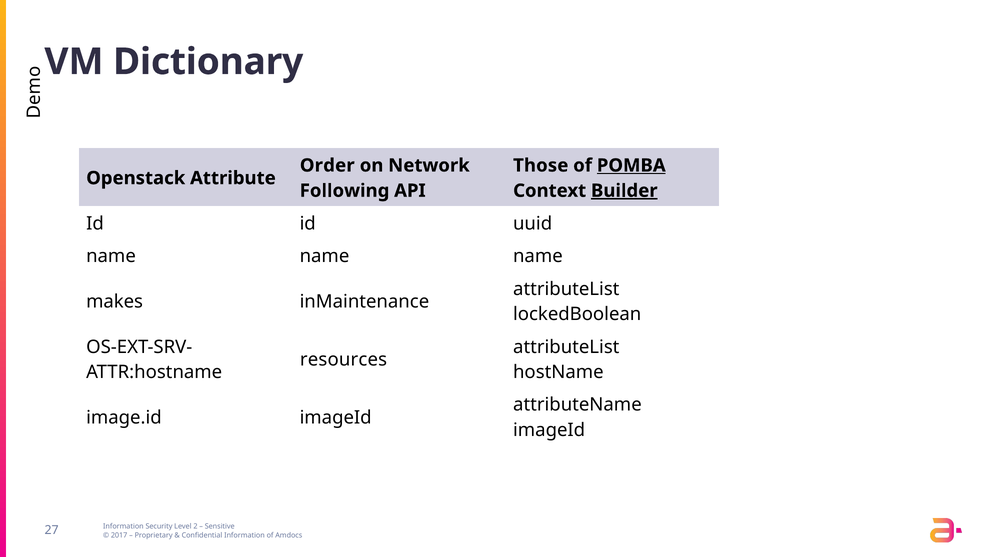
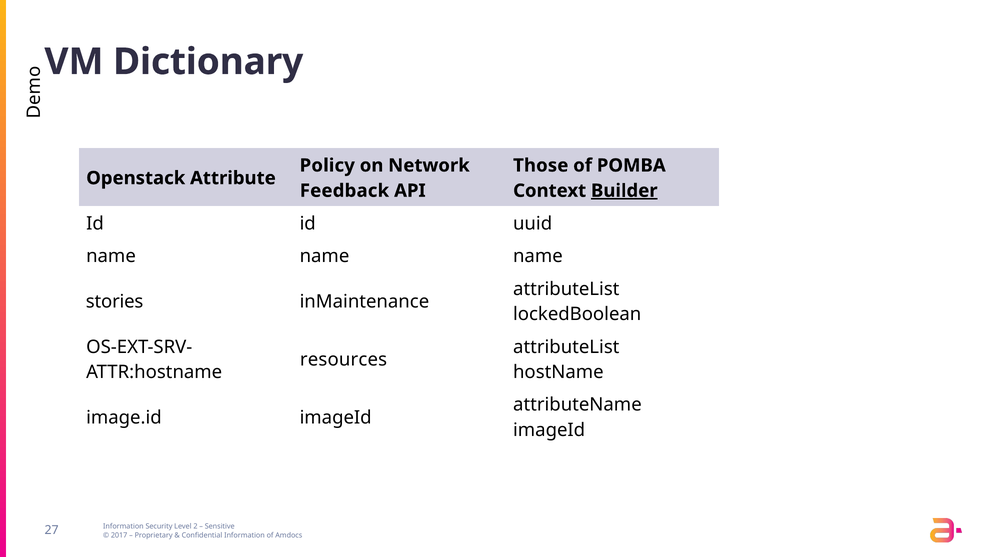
Order: Order -> Policy
POMBA underline: present -> none
Following: Following -> Feedback
makes: makes -> stories
